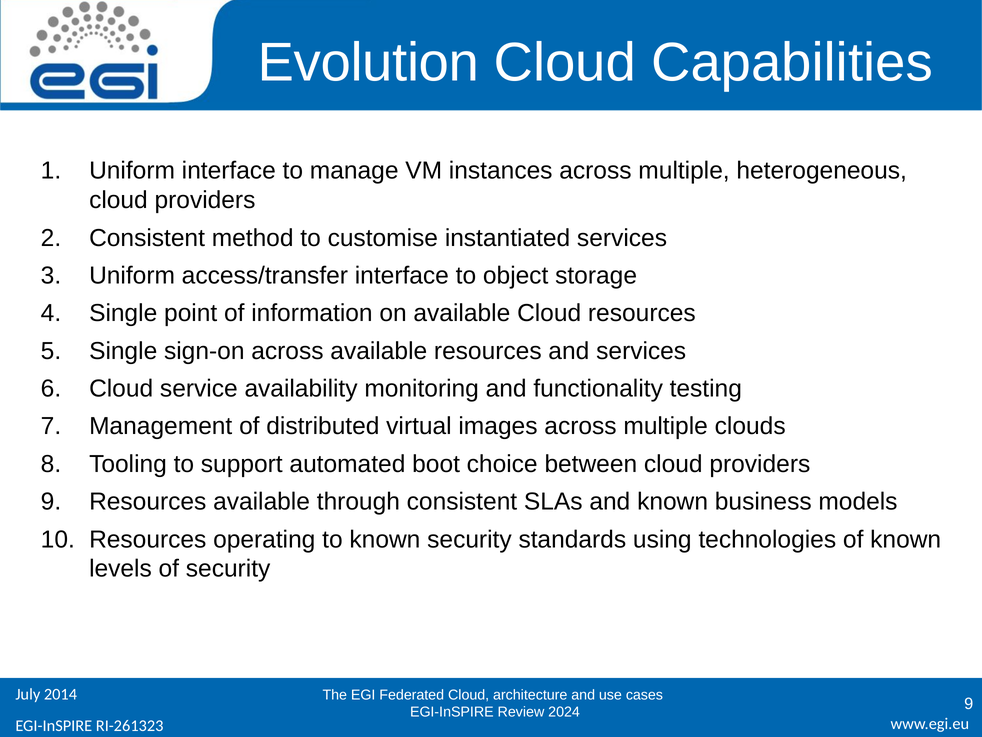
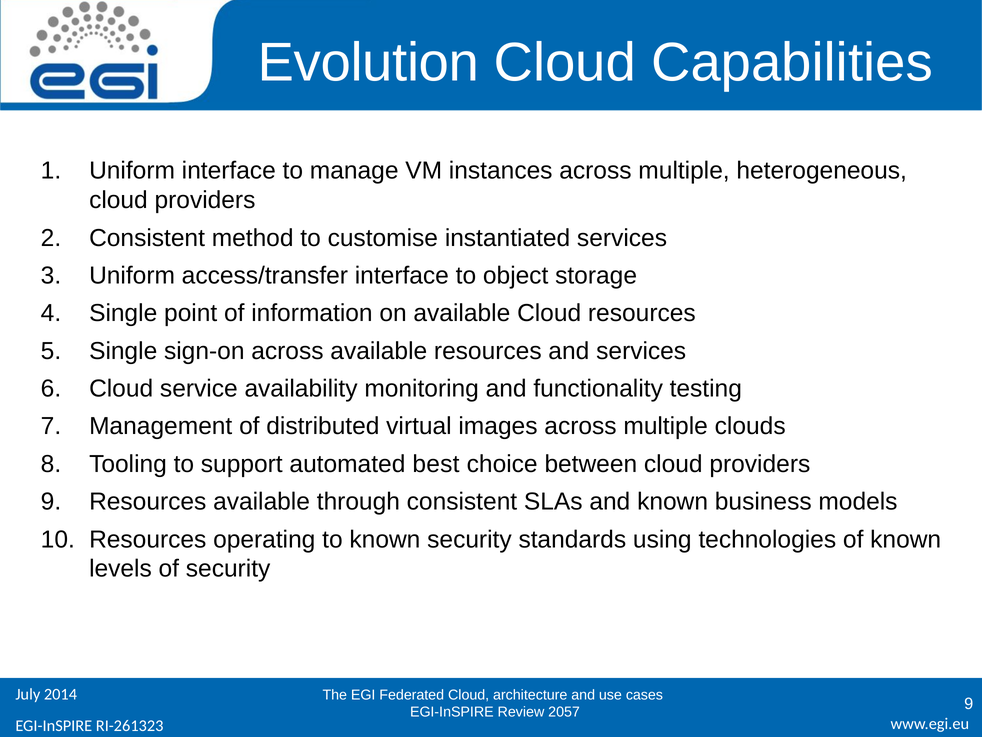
boot: boot -> best
2024: 2024 -> 2057
